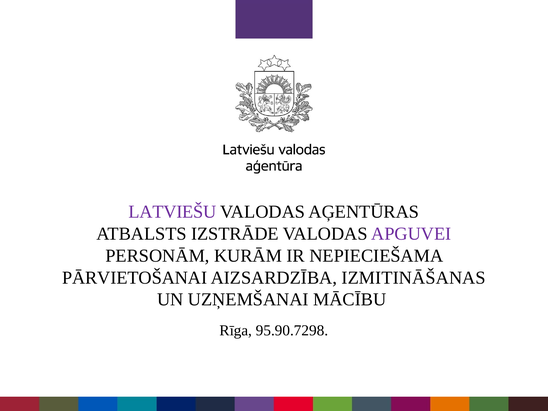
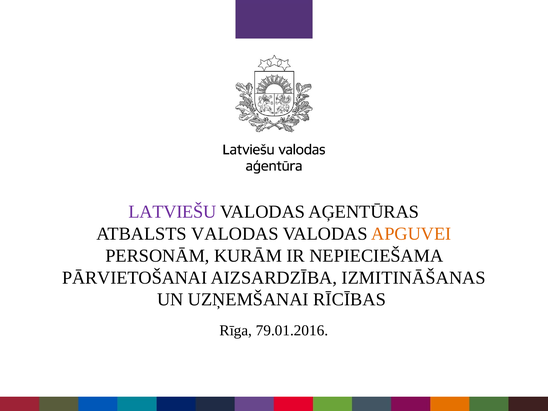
ATBALSTS IZSTRĀDE: IZSTRĀDE -> VALODAS
APGUVEI colour: purple -> orange
MĀCĪBU: MĀCĪBU -> RĪCĪBAS
95.90.7298: 95.90.7298 -> 79.01.2016
